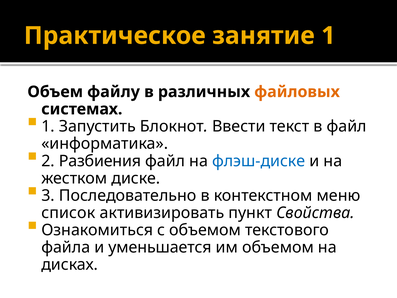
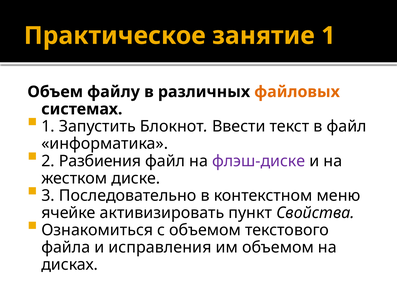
флэш-диске colour: blue -> purple
список: список -> ячейке
уменьшается: уменьшается -> исправления
